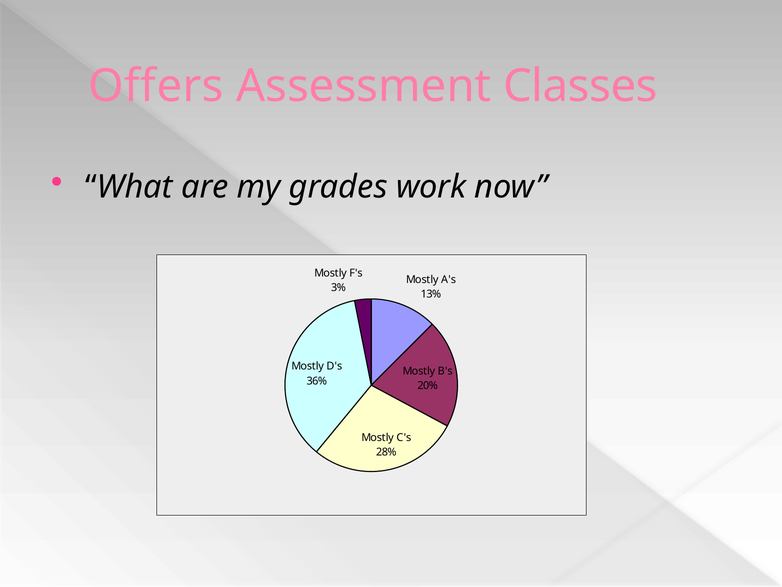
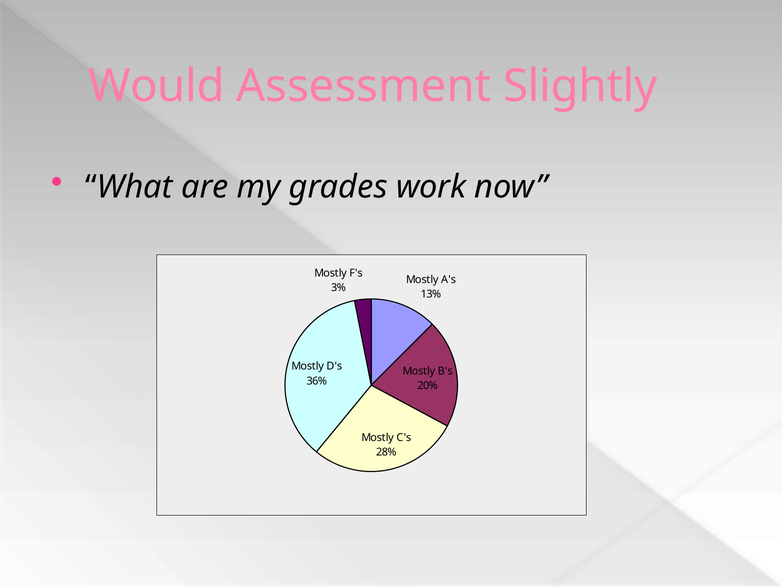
Offers: Offers -> Would
Classes: Classes -> Slightly
